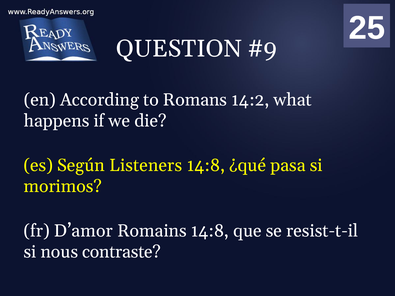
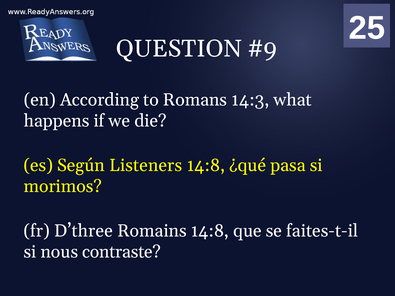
14:2: 14:2 -> 14:3
D’amor: D’amor -> D’three
resist-t-il: resist-t-il -> faites-t-il
